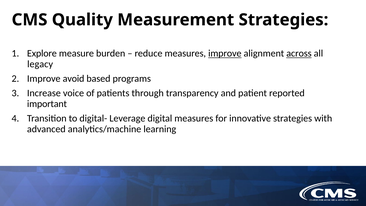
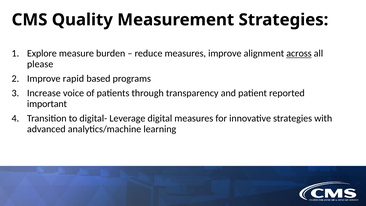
improve at (225, 53) underline: present -> none
legacy: legacy -> please
avoid: avoid -> rapid
